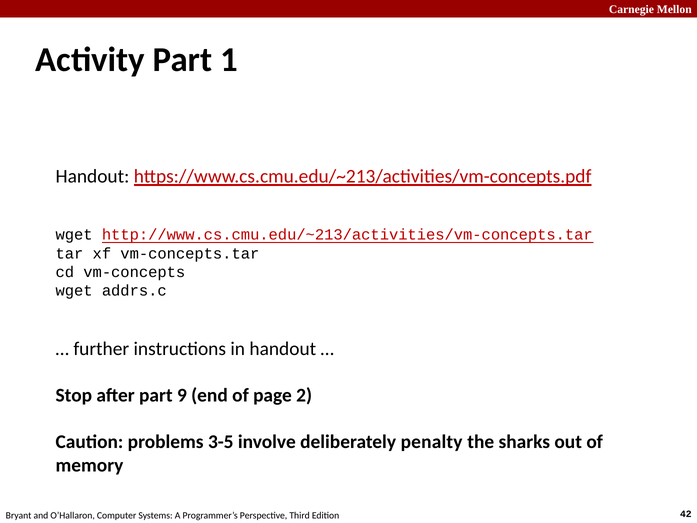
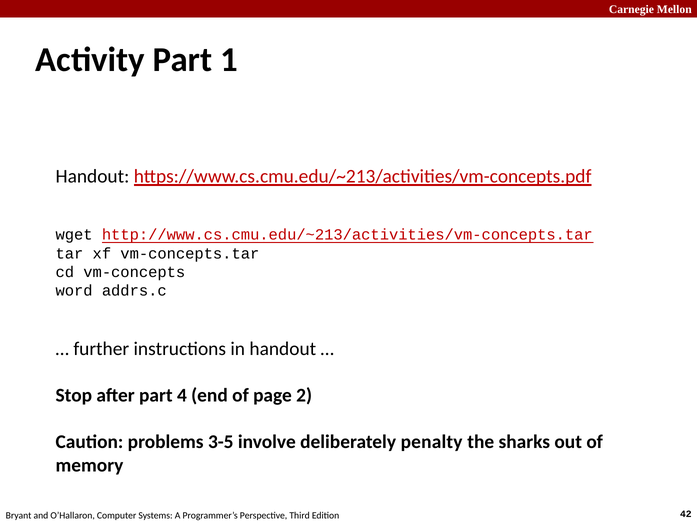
wget at (74, 290): wget -> word
9: 9 -> 4
